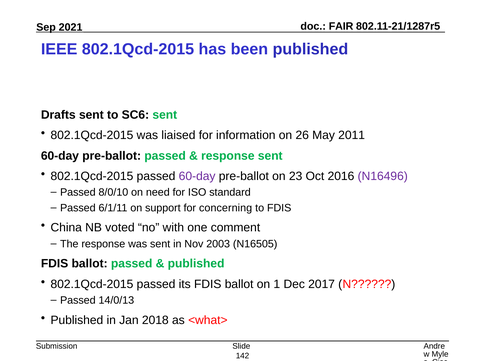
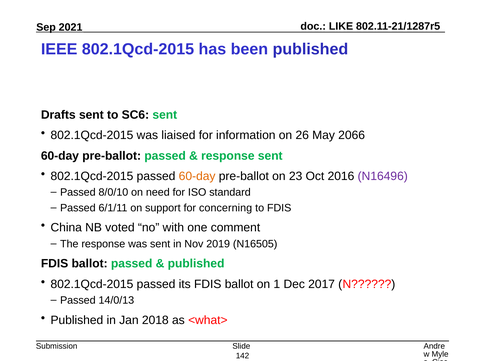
FAIR: FAIR -> LIKE
2011: 2011 -> 2066
60-day at (197, 176) colour: purple -> orange
2003: 2003 -> 2019
